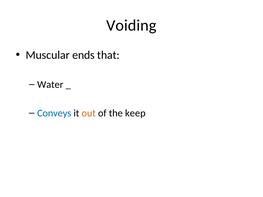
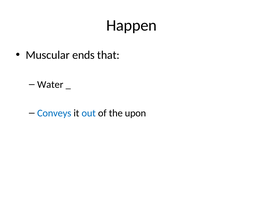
Voiding: Voiding -> Happen
out colour: orange -> blue
keep: keep -> upon
